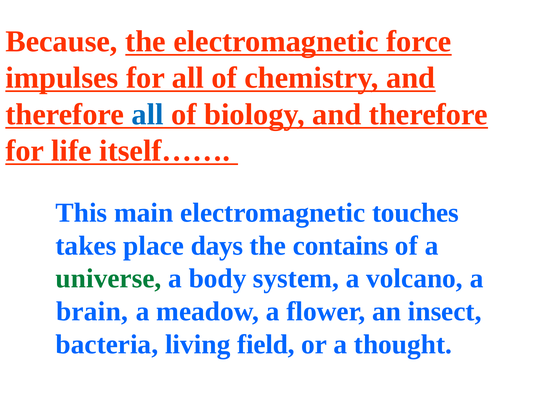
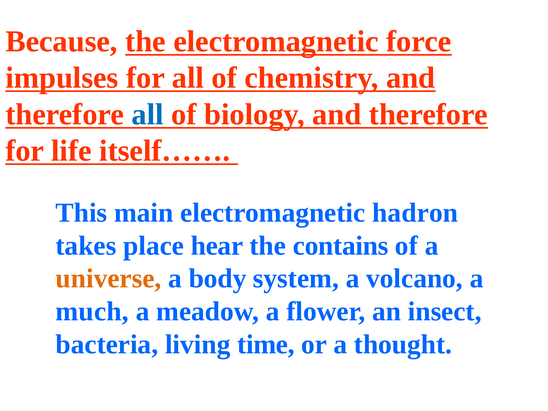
touches: touches -> hadron
days: days -> hear
universe colour: green -> orange
brain: brain -> much
field: field -> time
